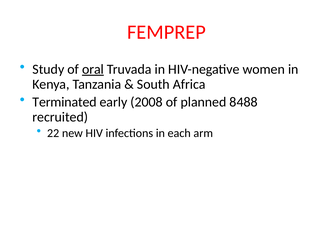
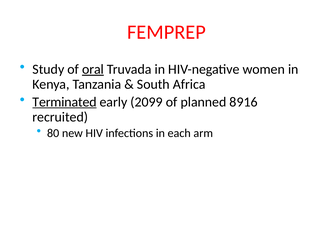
Terminated underline: none -> present
2008: 2008 -> 2099
8488: 8488 -> 8916
22: 22 -> 80
